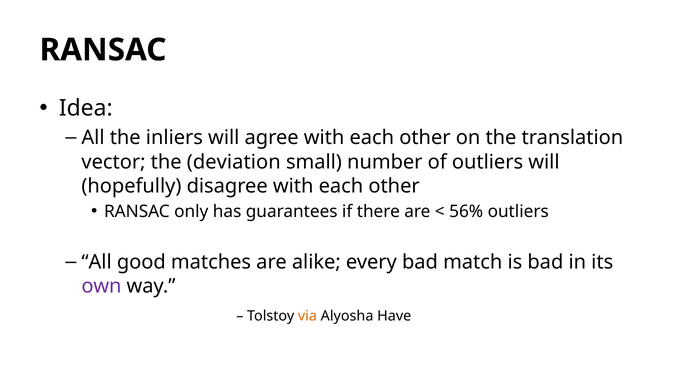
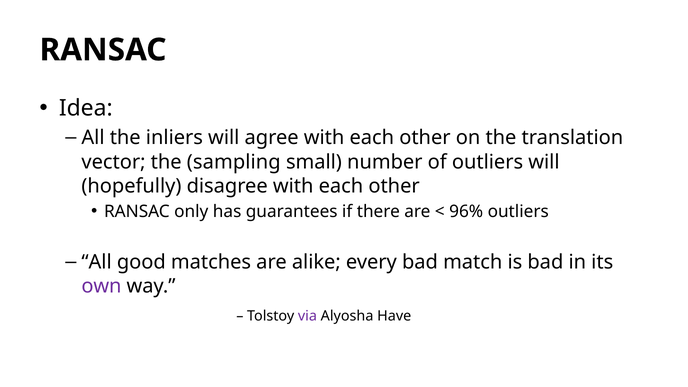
deviation: deviation -> sampling
56%: 56% -> 96%
via colour: orange -> purple
